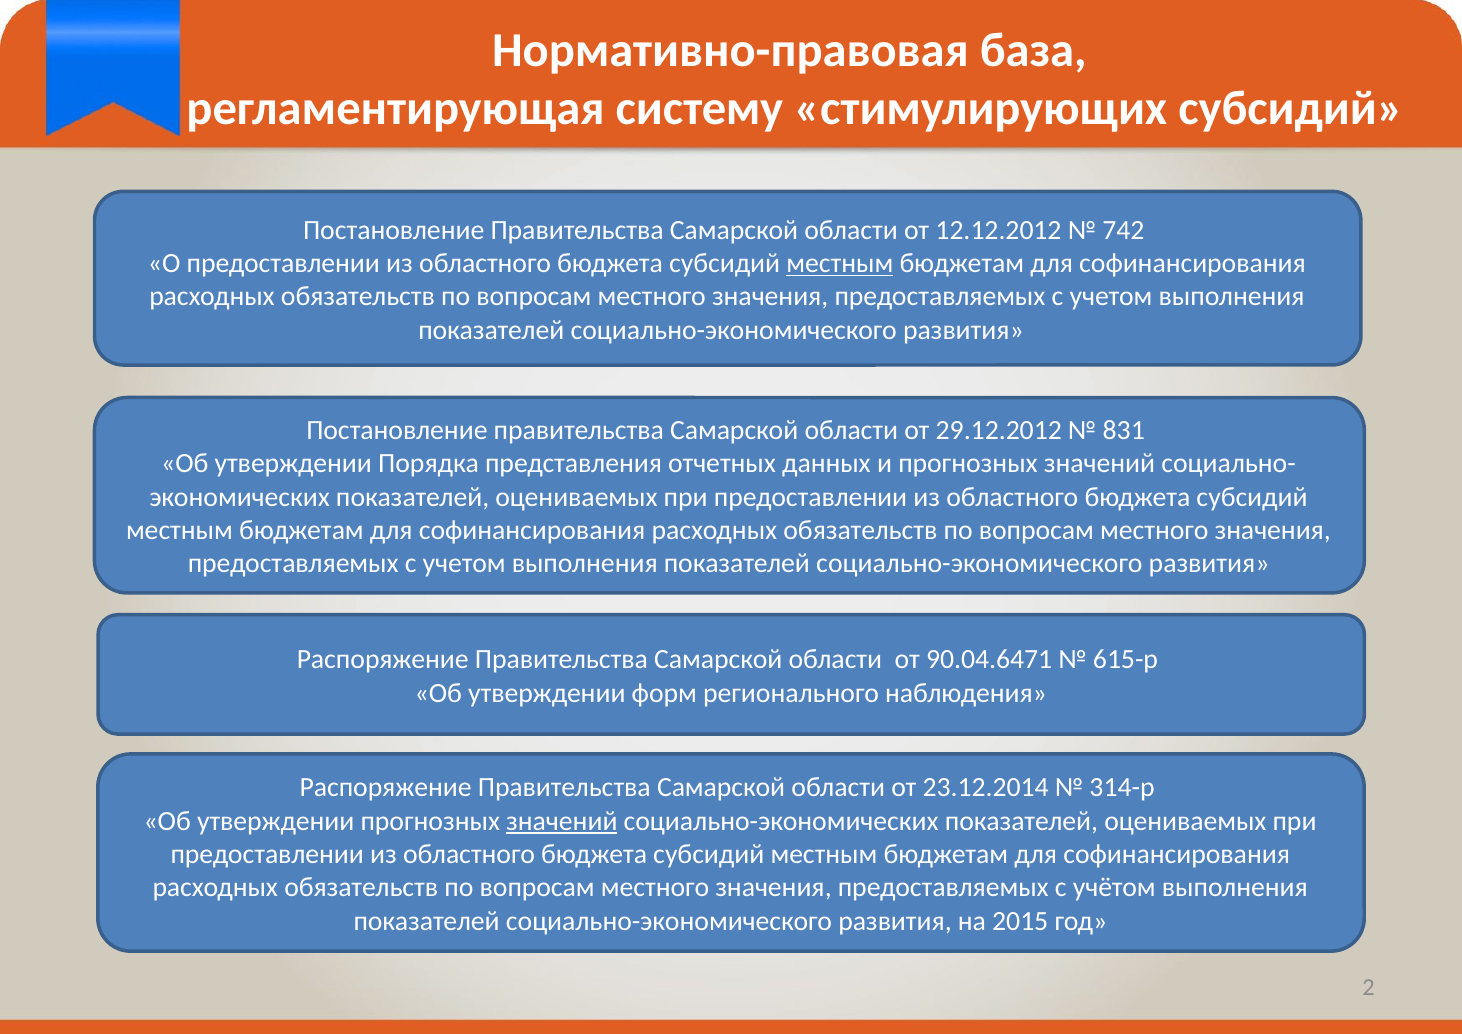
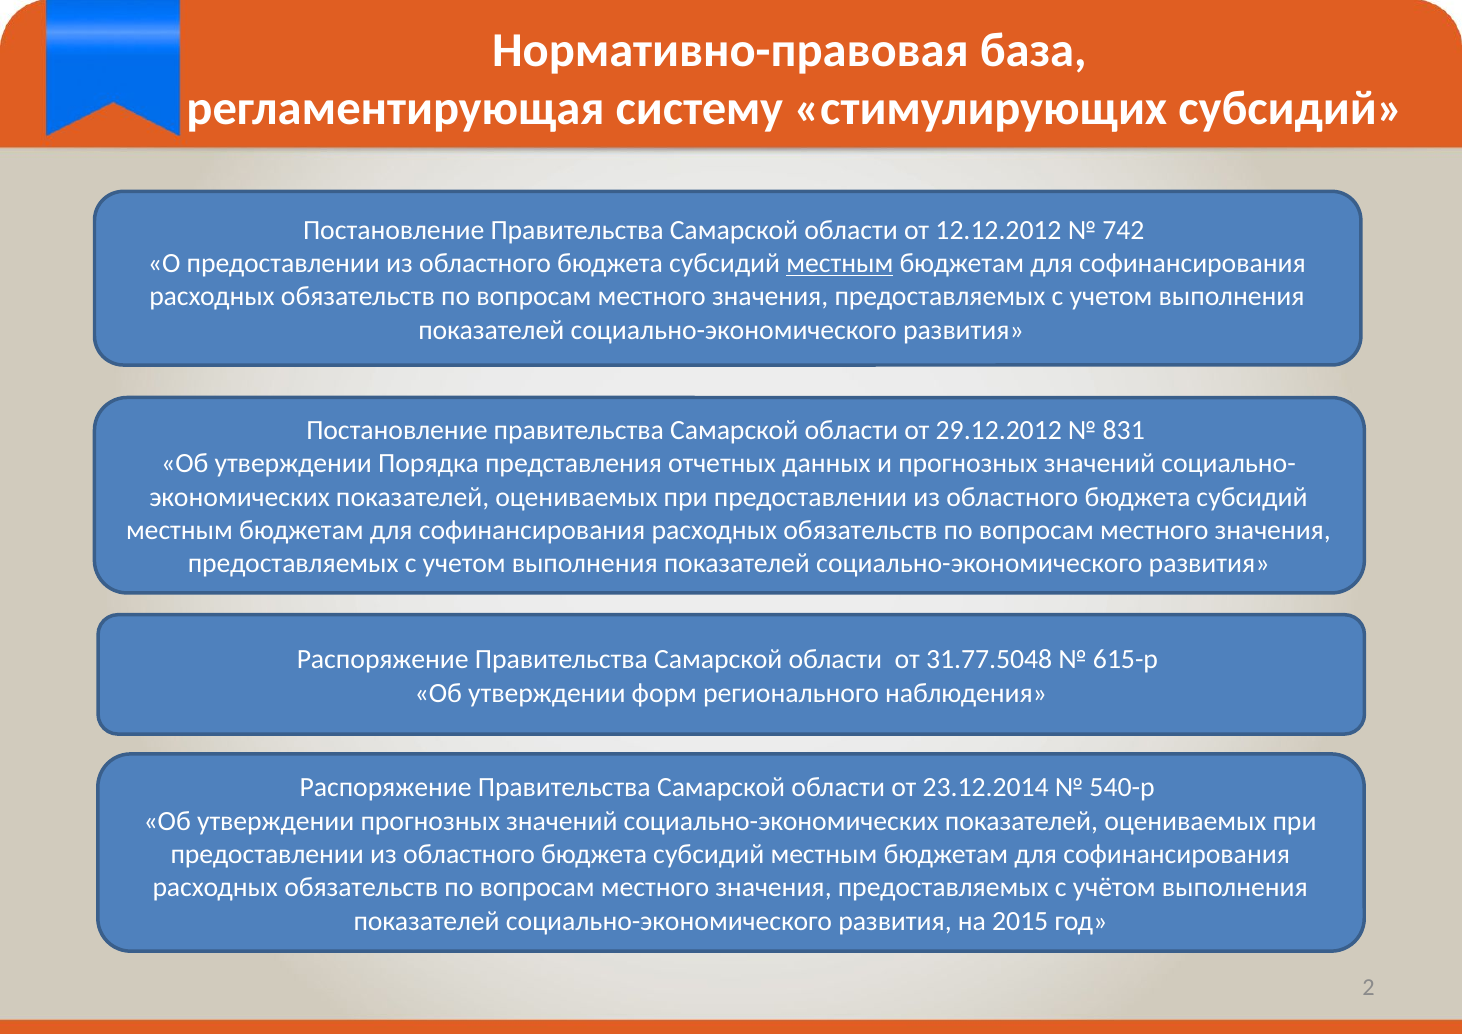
90.04.6471: 90.04.6471 -> 31.77.5048
314-р: 314-р -> 540-р
значений at (562, 821) underline: present -> none
